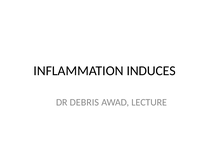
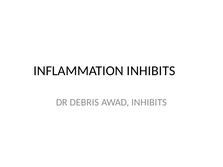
INFLAMMATION INDUCES: INDUCES -> INHIBITS
AWAD LECTURE: LECTURE -> INHIBITS
